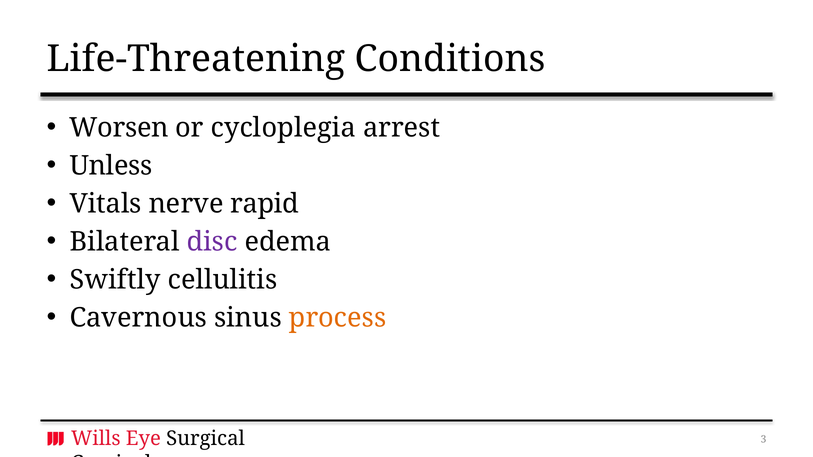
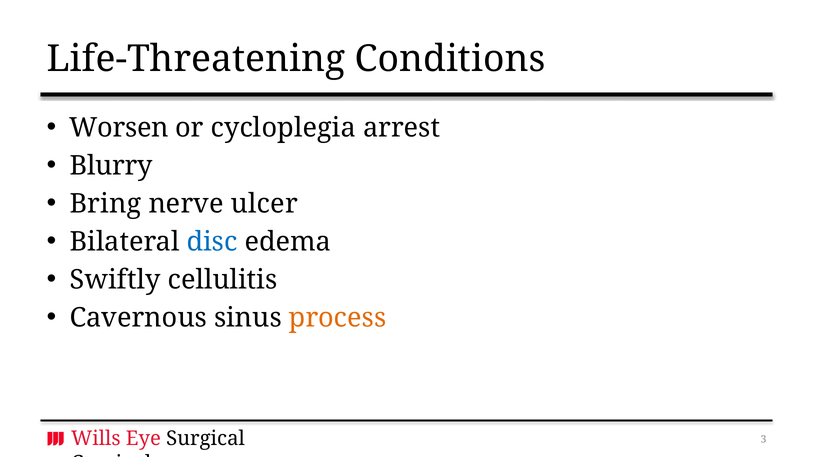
Unless: Unless -> Blurry
Vitals: Vitals -> Bring
rapid: rapid -> ulcer
disc colour: purple -> blue
